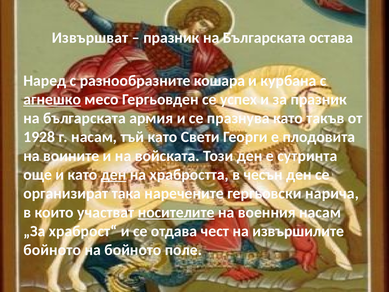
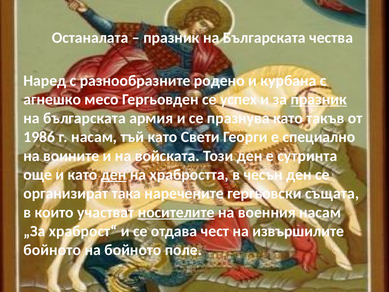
Извършват: Извършват -> Останалата
остава: остава -> чества
кошара: кошара -> родено
агнешко underline: present -> none
празник at (319, 99) underline: none -> present
1928: 1928 -> 1986
плодовита: плодовита -> специално
нарича: нарича -> същата
